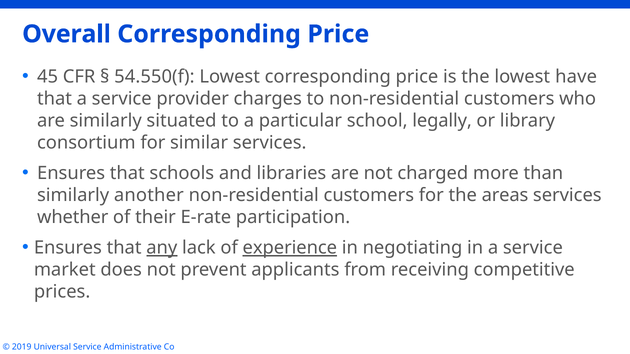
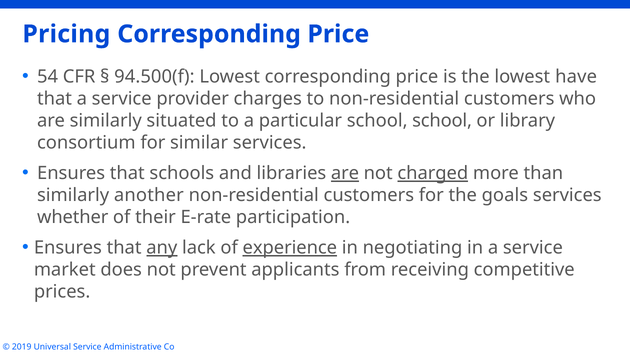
Overall: Overall -> Pricing
45: 45 -> 54
54.550(f: 54.550(f -> 94.500(f
school legally: legally -> school
are at (345, 174) underline: none -> present
charged underline: none -> present
areas: areas -> goals
